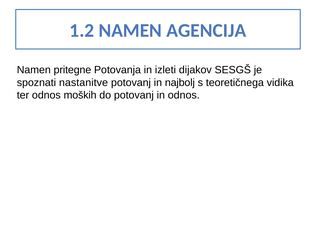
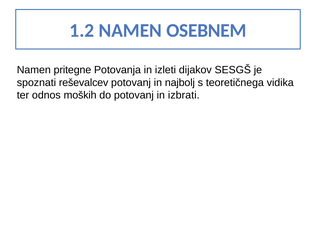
AGENCIJA: AGENCIJA -> OSEBNEM
nastanitve: nastanitve -> reševalcev
in odnos: odnos -> izbrati
